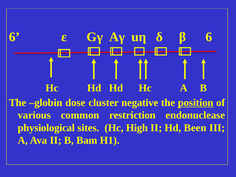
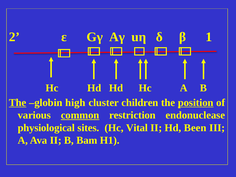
6 at (14, 37): 6 -> 2
β 6: 6 -> 1
The at (18, 103) underline: none -> present
dose: dose -> high
negative: negative -> children
common underline: none -> present
High: High -> Vital
